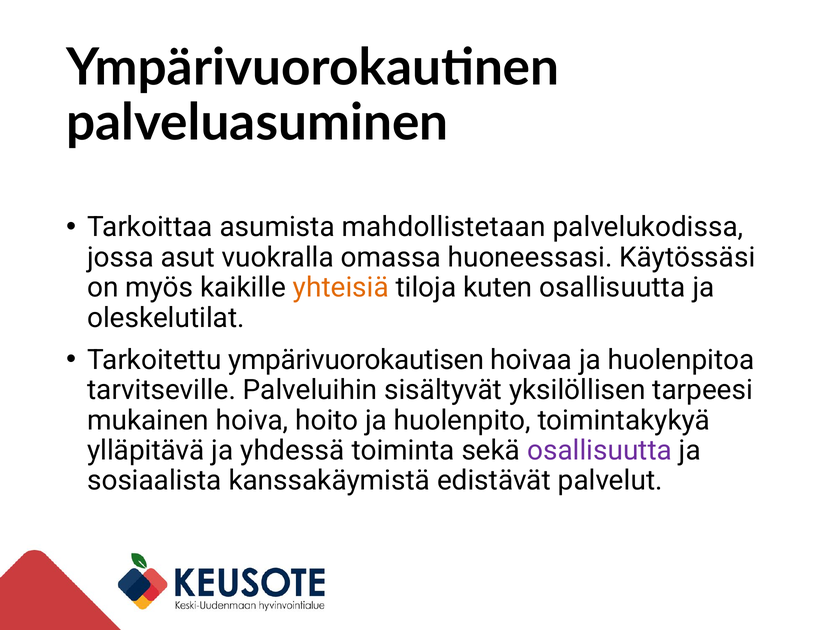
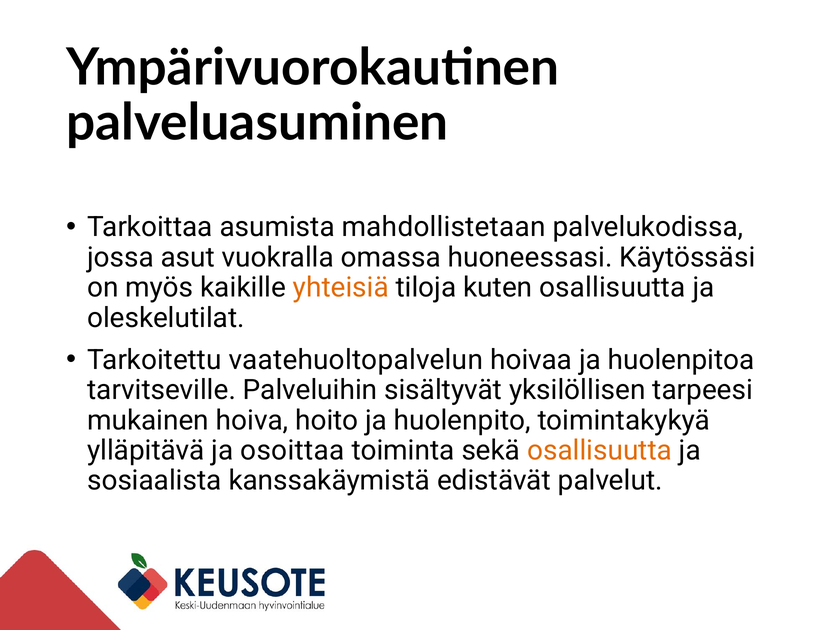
ympärivuorokautisen: ympärivuorokautisen -> vaatehuoltopalvelun
yhdessä: yhdessä -> osoittaa
osallisuutta at (600, 451) colour: purple -> orange
